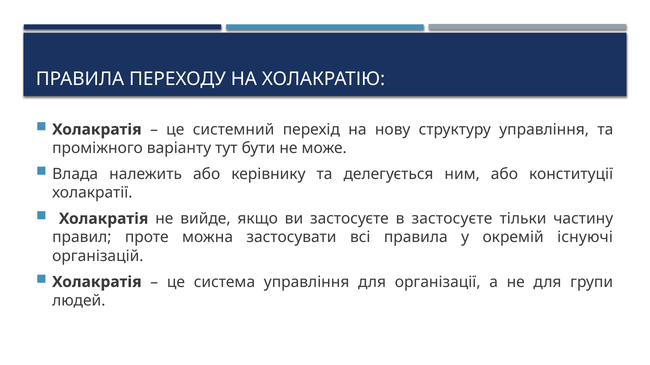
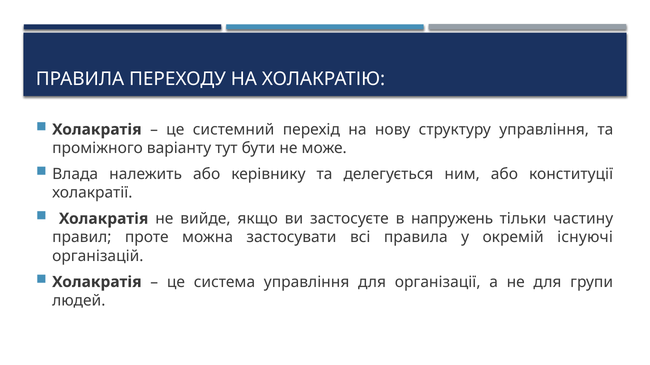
в застосуєте: застосуєте -> напружень
